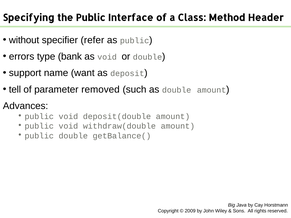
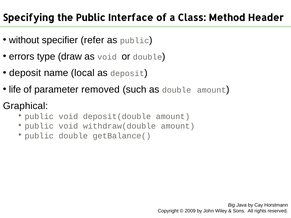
bank: bank -> draw
support at (25, 73): support -> deposit
want: want -> local
tell: tell -> life
Advances: Advances -> Graphical
